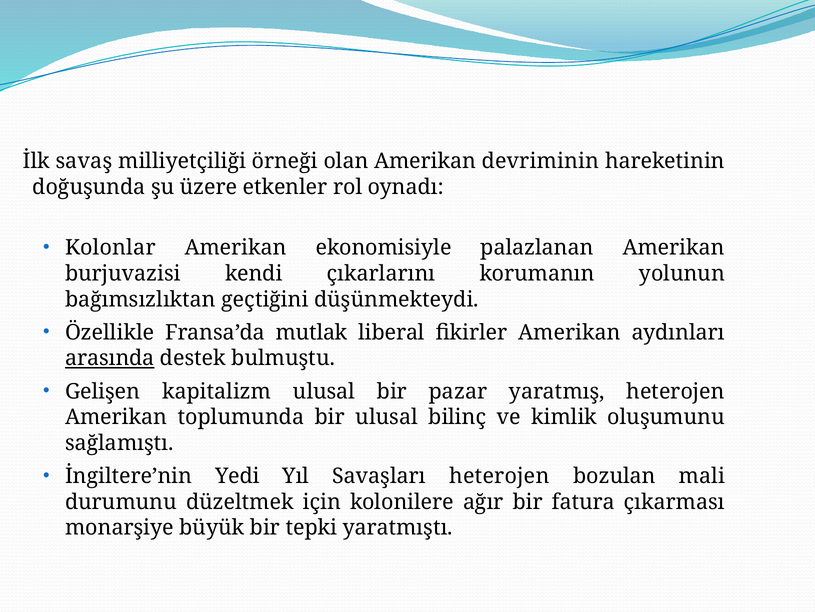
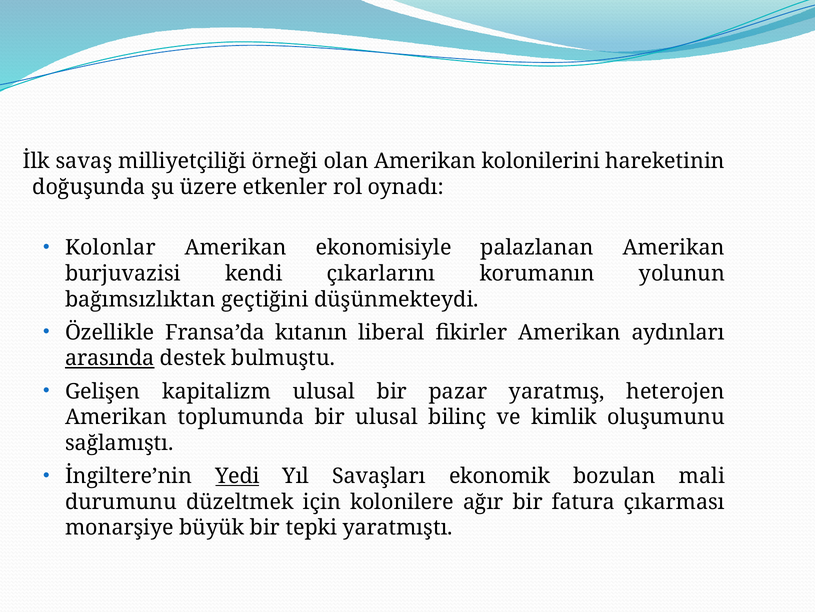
devriminin: devriminin -> kolonilerini
mutlak: mutlak -> kıtanın
Yedi underline: none -> present
Savaşları heterojen: heterojen -> ekonomik
